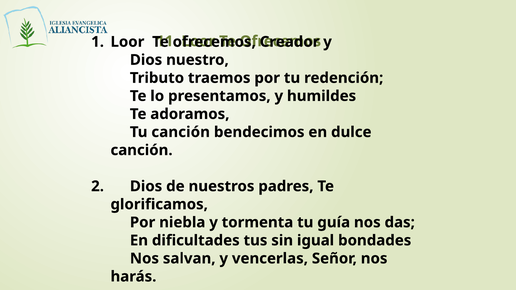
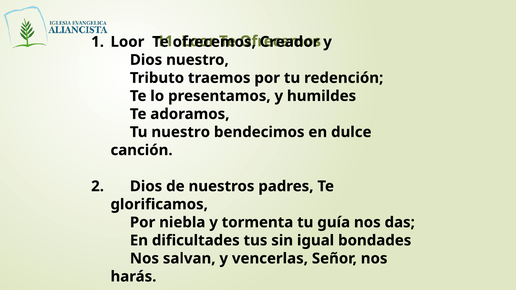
Tu canción: canción -> nuestro
